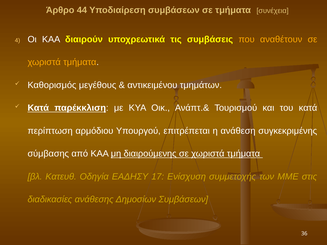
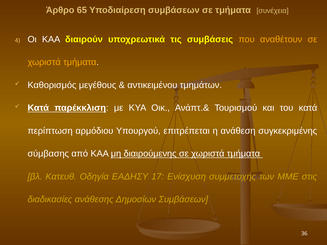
44: 44 -> 65
